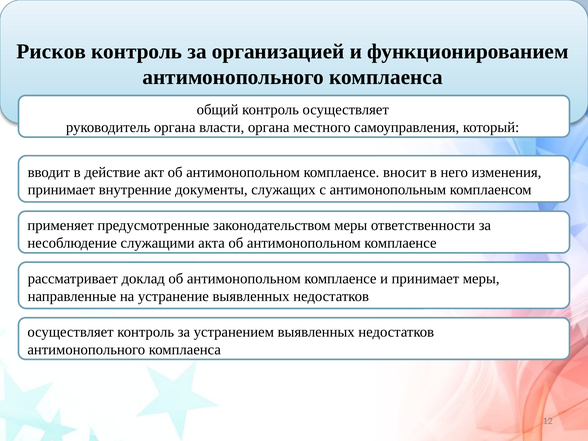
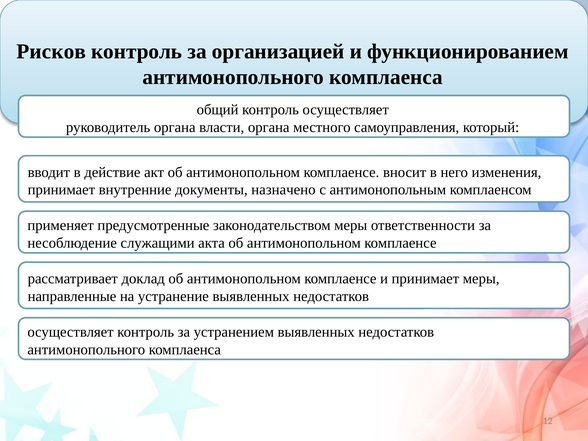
служащих: служащих -> назначено
